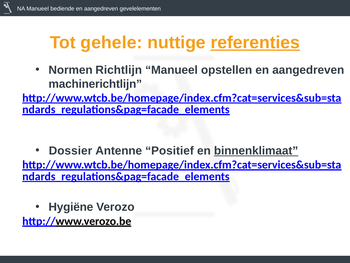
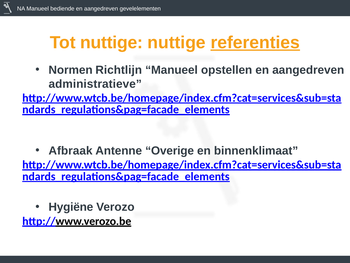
Tot gehele: gehele -> nuttige
machinerichtlijn: machinerichtlijn -> administratieve
Dossier: Dossier -> Afbraak
Positief: Positief -> Overige
binnenklimaat underline: present -> none
